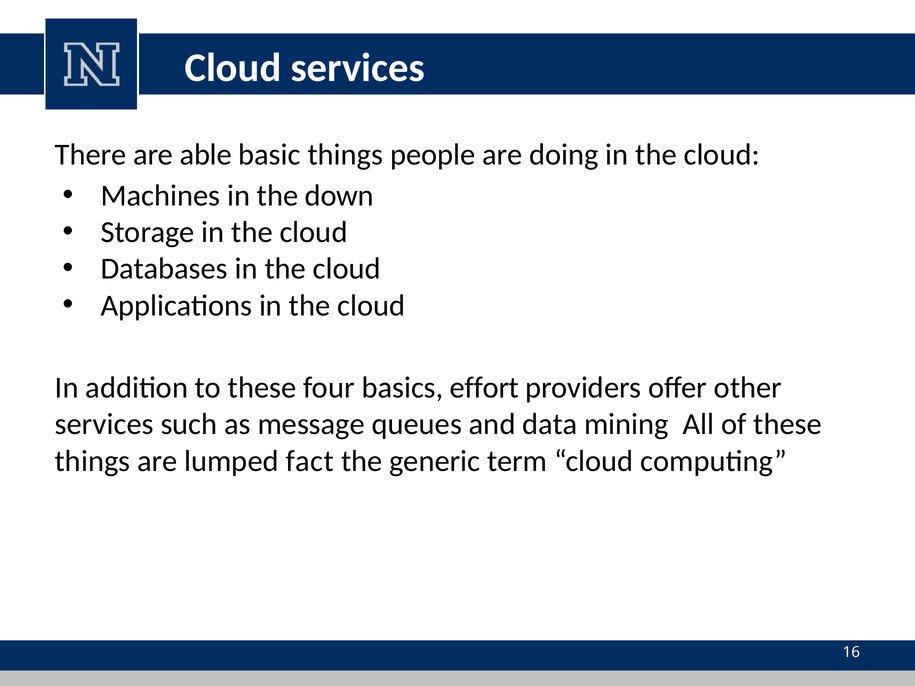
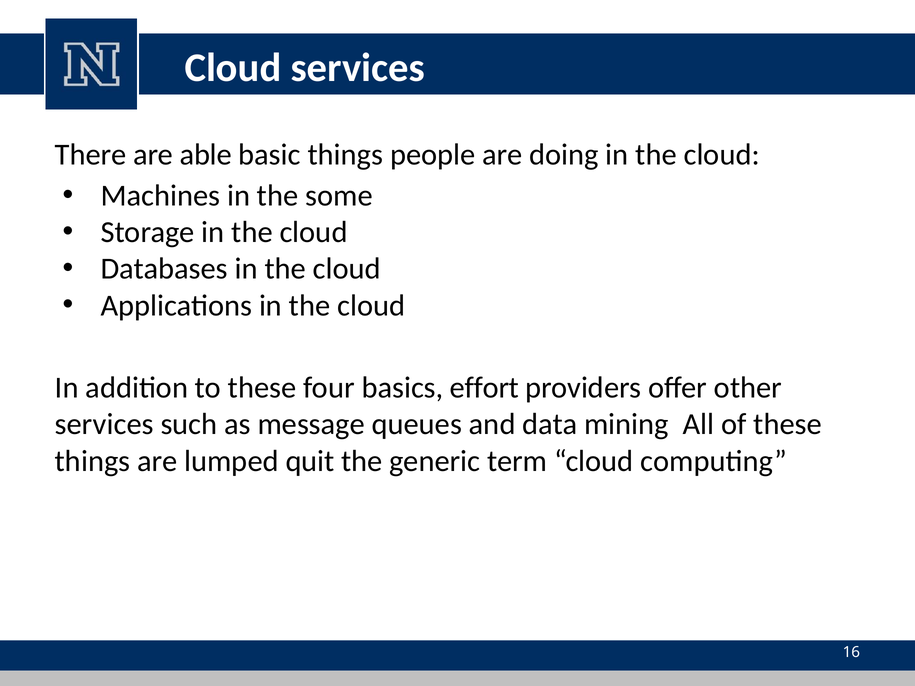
down: down -> some
fact: fact -> quit
